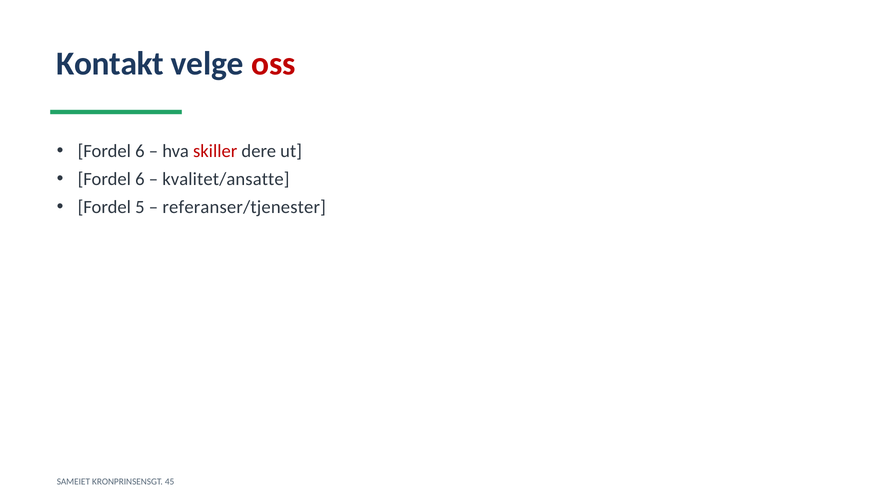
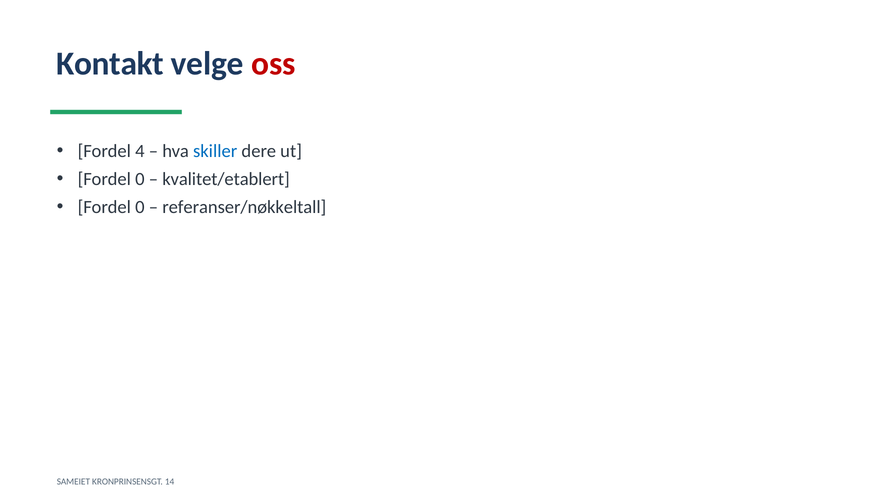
6 at (140, 151): 6 -> 4
skiller colour: red -> blue
6 at (140, 179): 6 -> 0
kvalitet/ansatte: kvalitet/ansatte -> kvalitet/etablert
5 at (140, 207): 5 -> 0
referanser/tjenester: referanser/tjenester -> referanser/nøkkeltall
45: 45 -> 14
